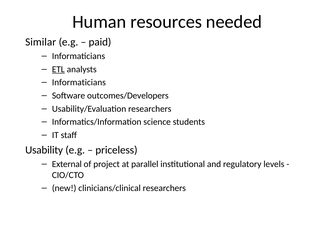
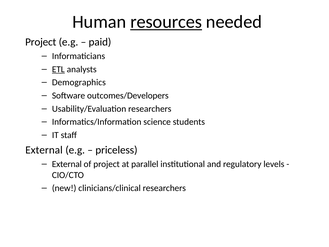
resources underline: none -> present
Similar at (41, 42): Similar -> Project
Informaticians at (79, 82): Informaticians -> Demographics
Usability at (44, 150): Usability -> External
